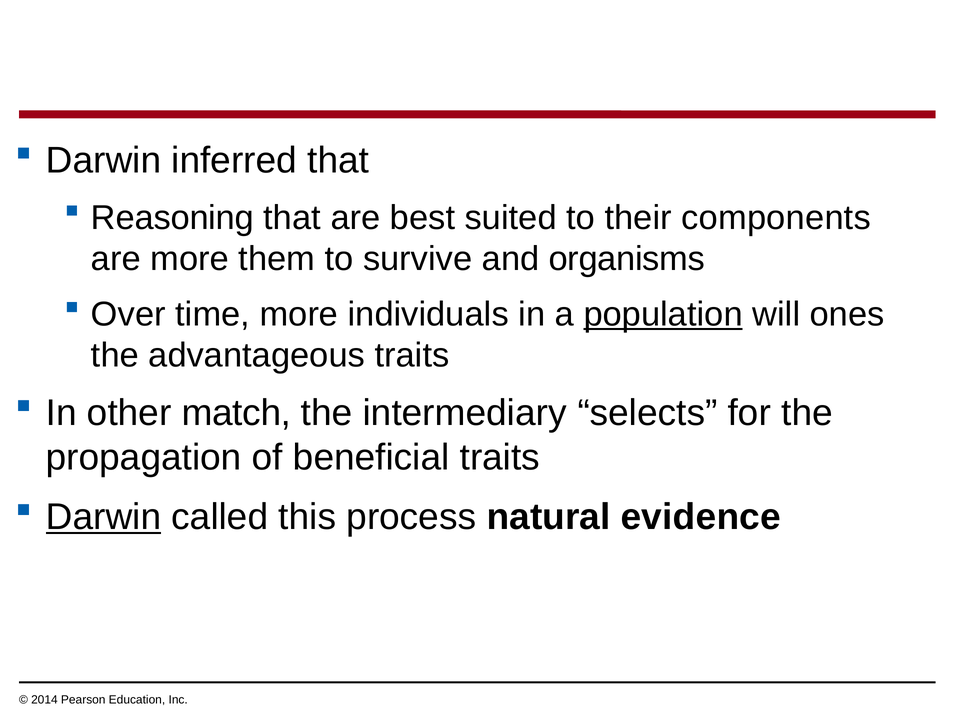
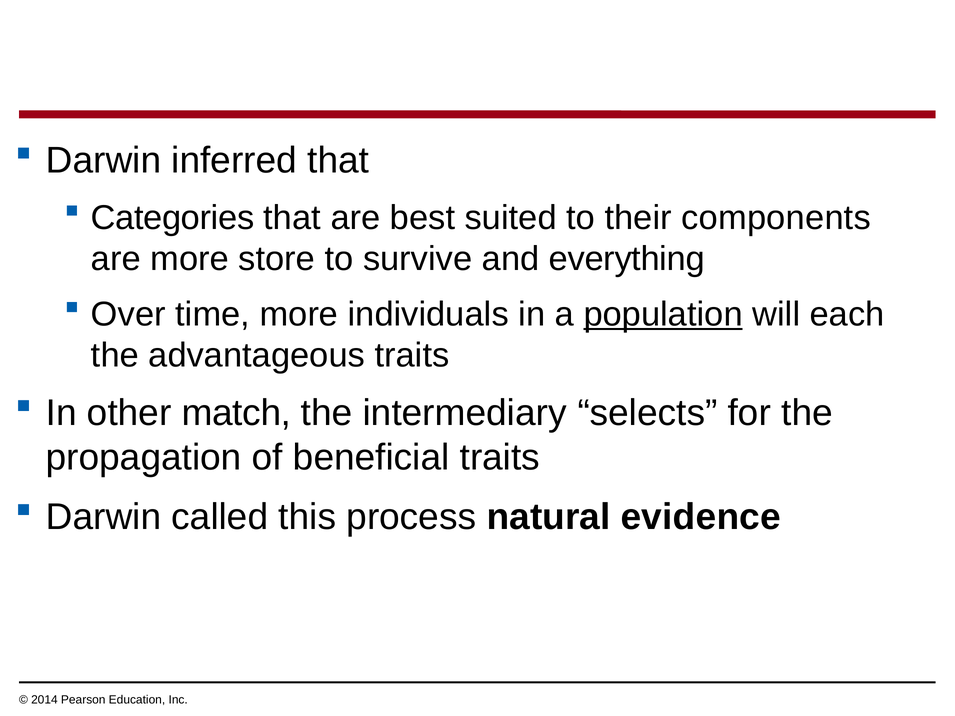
Reasoning: Reasoning -> Categories
them: them -> store
organisms: organisms -> everything
ones: ones -> each
Darwin at (104, 517) underline: present -> none
